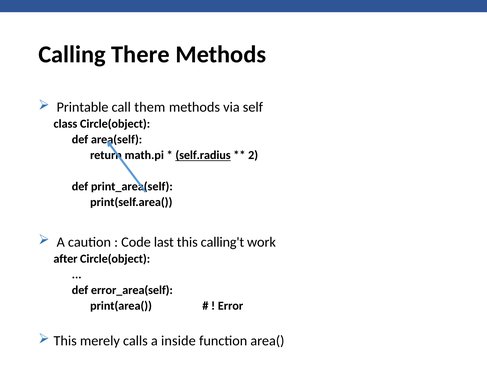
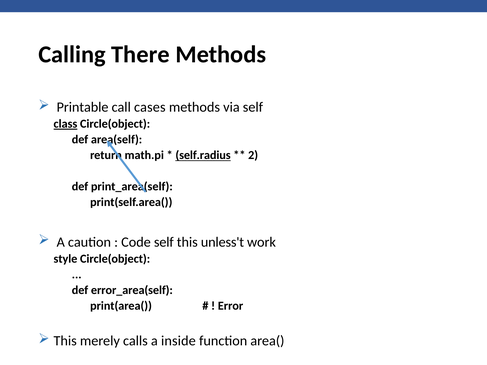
them: them -> cases
class underline: none -> present
Code last: last -> self
calling't: calling't -> unless't
after: after -> style
